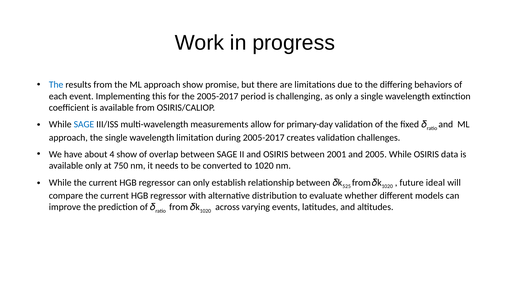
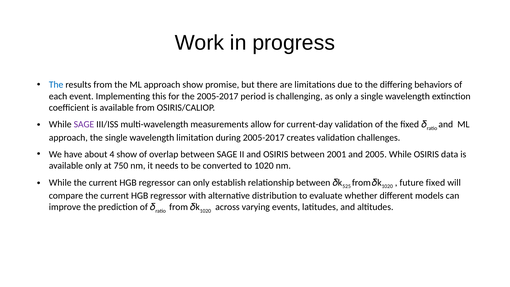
SAGE at (84, 124) colour: blue -> purple
primary-day: primary-day -> current-day
future ideal: ideal -> fixed
